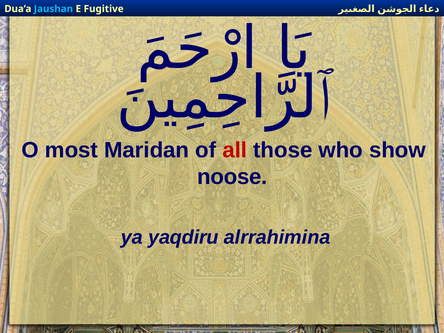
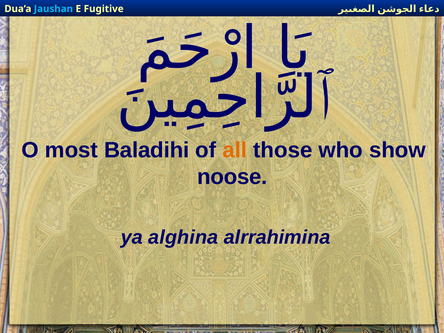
Maridan: Maridan -> Baladihi
all colour: red -> orange
yaqdiru: yaqdiru -> alghina
